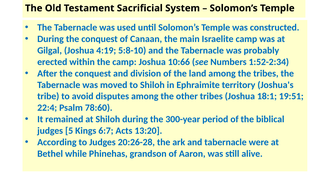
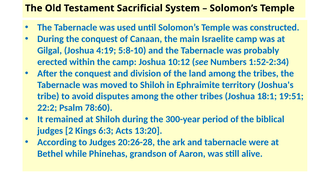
10:66: 10:66 -> 10:12
22:4: 22:4 -> 22:2
5: 5 -> 2
6:7: 6:7 -> 6:3
